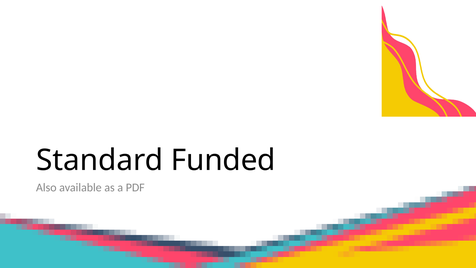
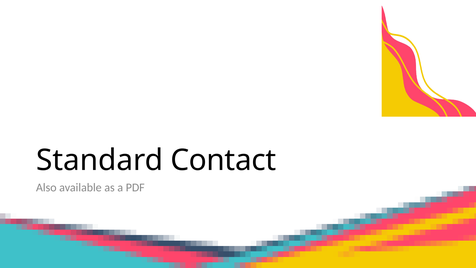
Funded: Funded -> Contact
